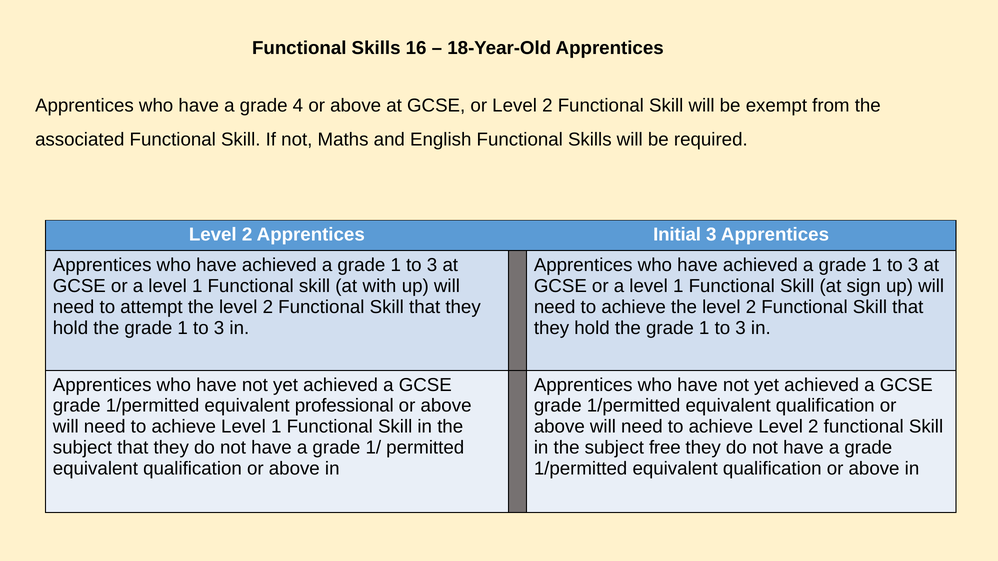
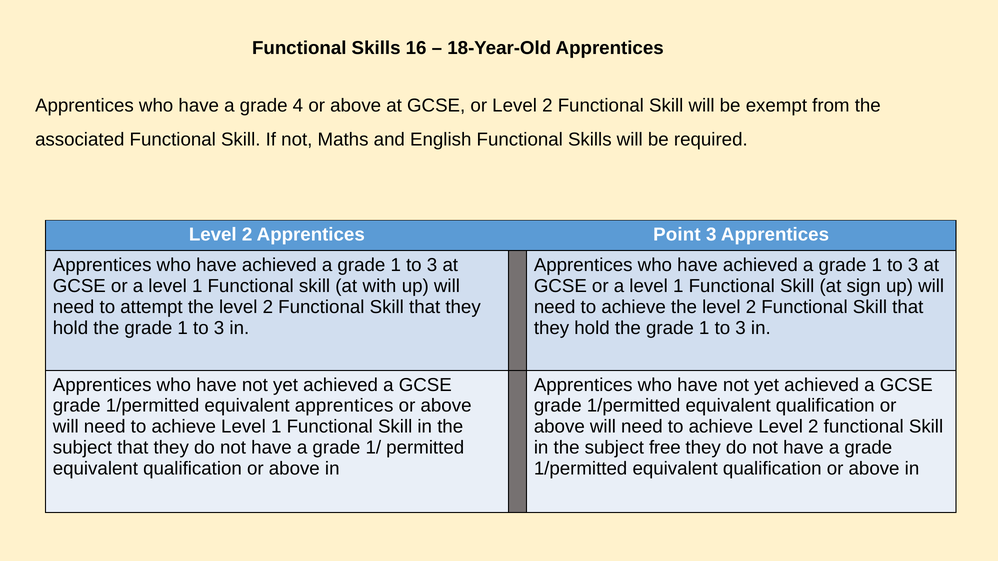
Initial: Initial -> Point
equivalent professional: professional -> apprentices
